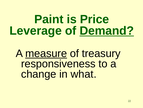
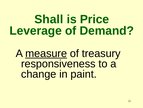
Paint: Paint -> Shall
Demand underline: present -> none
what: what -> paint
